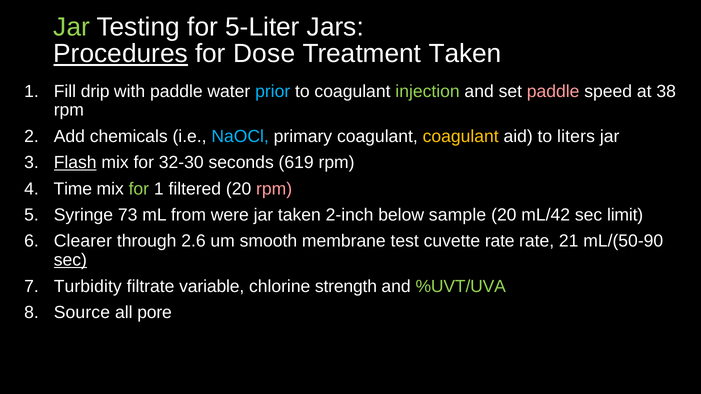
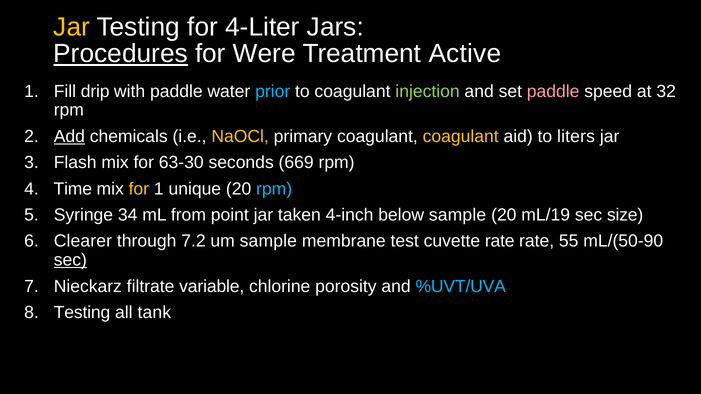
Jar at (72, 27) colour: light green -> yellow
5-Liter: 5-Liter -> 4-Liter
Dose: Dose -> Were
Treatment Taken: Taken -> Active
38: 38 -> 32
Add underline: none -> present
NaOCl colour: light blue -> yellow
Flash underline: present -> none
32-30: 32-30 -> 63-30
619: 619 -> 669
for at (139, 189) colour: light green -> yellow
filtered: filtered -> unique
rpm at (274, 189) colour: pink -> light blue
73: 73 -> 34
were: were -> point
2-inch: 2-inch -> 4-inch
mL/42: mL/42 -> mL/19
limit: limit -> size
2.6: 2.6 -> 7.2
um smooth: smooth -> sample
21: 21 -> 55
Turbidity: Turbidity -> Nieckarz
strength: strength -> porosity
%UVT/UVA colour: light green -> light blue
Source at (82, 313): Source -> Testing
pore: pore -> tank
